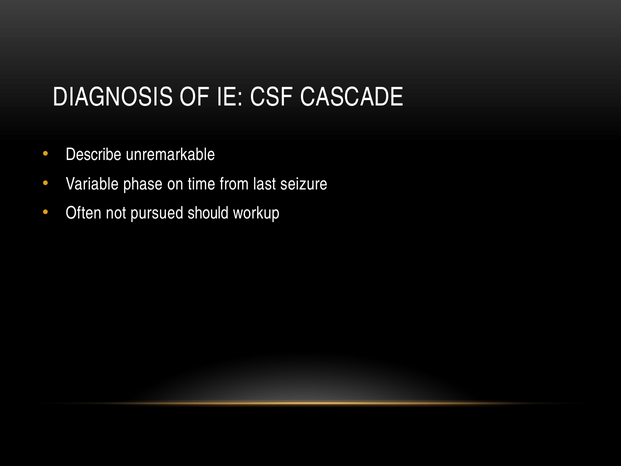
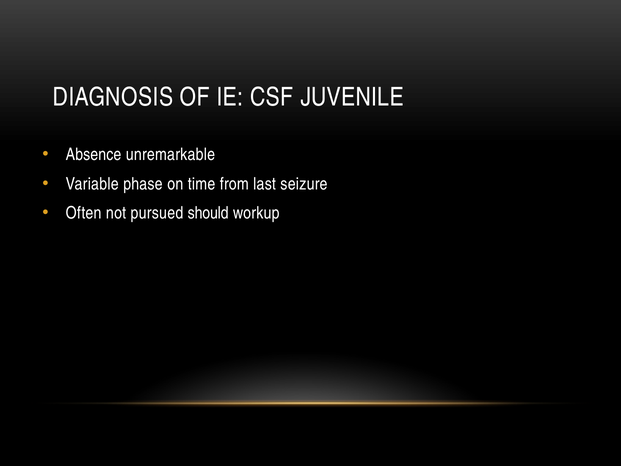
CASCADE: CASCADE -> JUVENILE
Describe: Describe -> Absence
